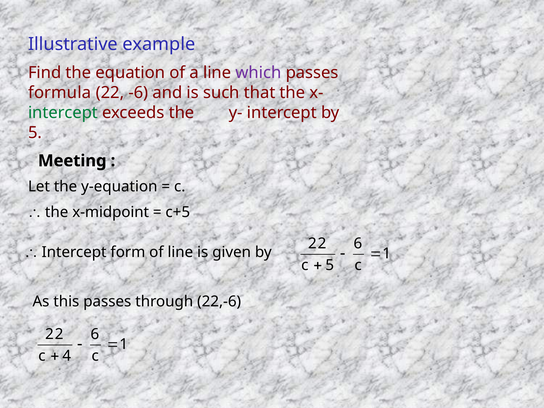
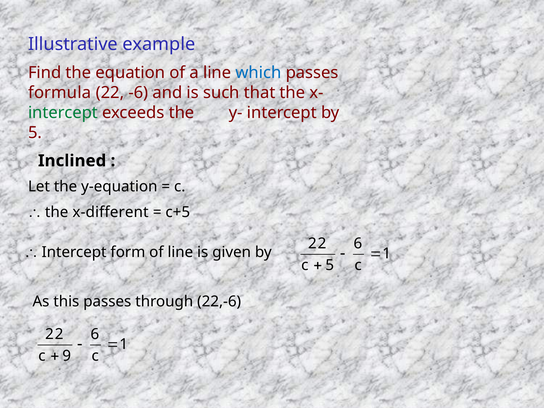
which colour: purple -> blue
Meeting: Meeting -> Inclined
x-midpoint: x-midpoint -> x-different
4: 4 -> 9
